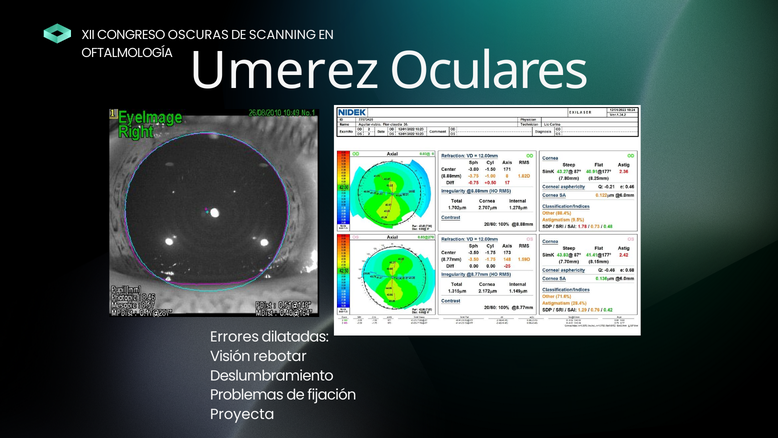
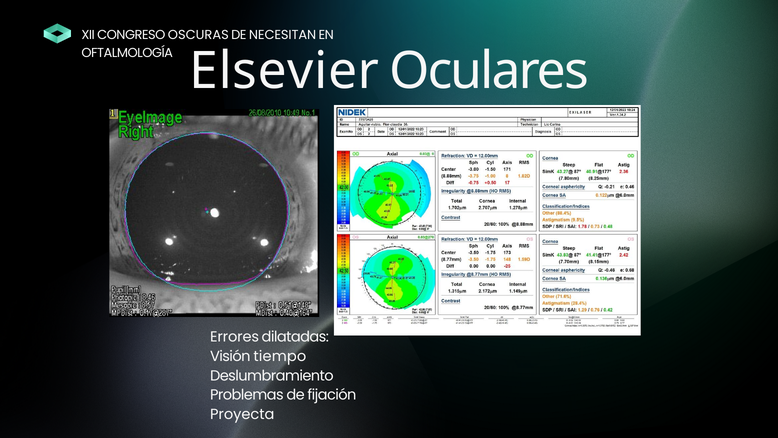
SCANNING: SCANNING -> NECESITAN
Umerez: Umerez -> Elsevier
rebotar: rebotar -> tiempo
